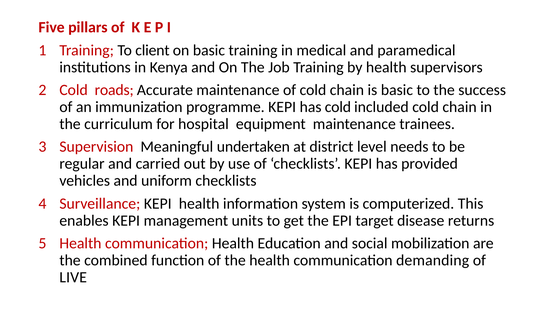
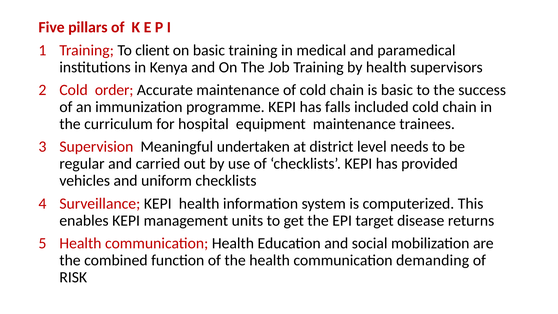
roads: roads -> order
has cold: cold -> falls
LIVE: LIVE -> RISK
